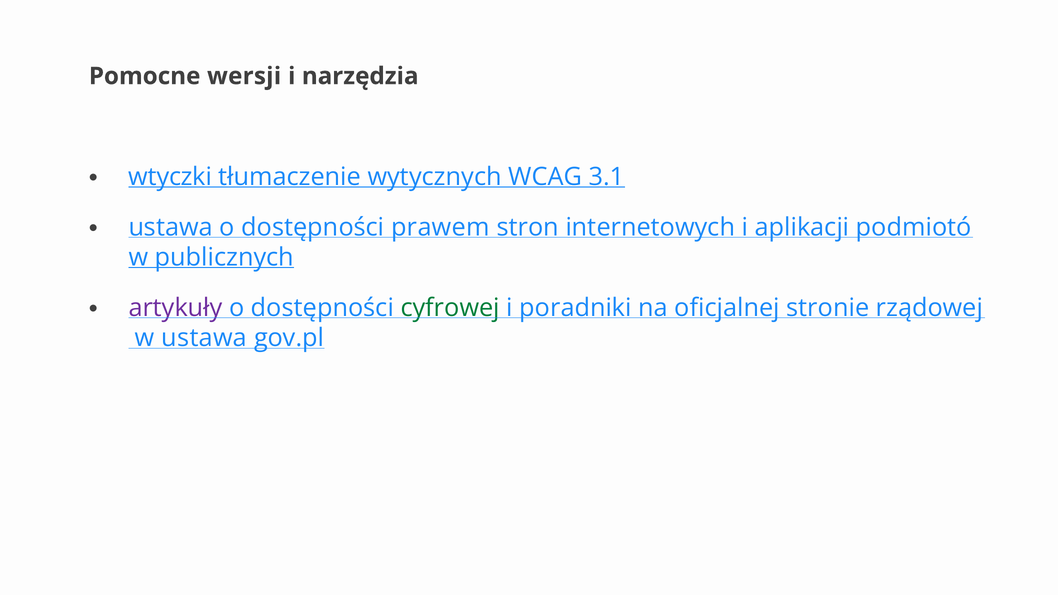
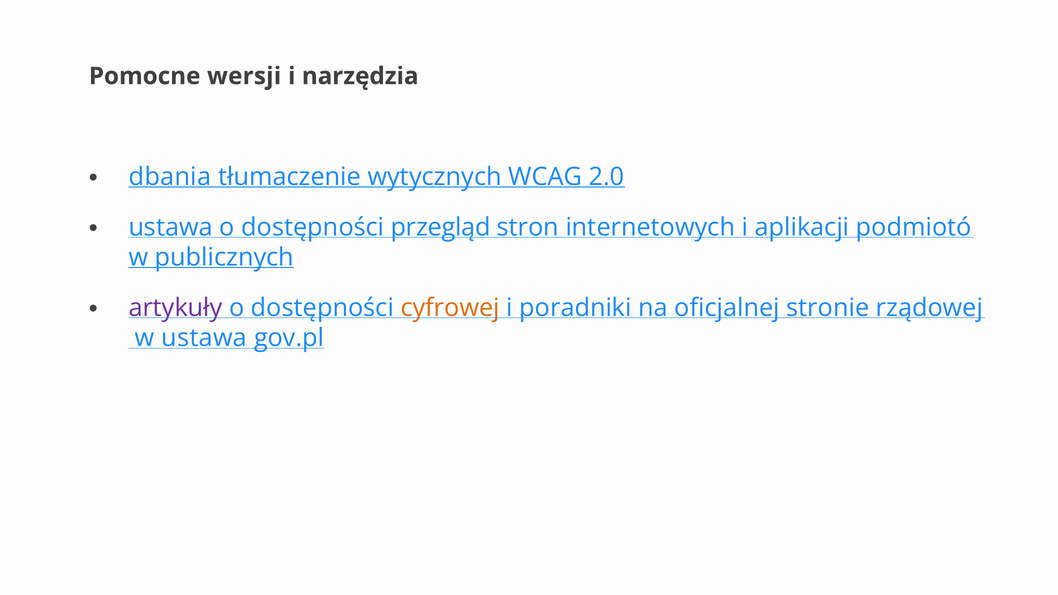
wtyczki: wtyczki -> dbania
3.1: 3.1 -> 2.0
prawem: prawem -> przegląd
cyfrowej colour: green -> orange
